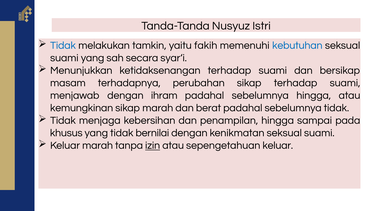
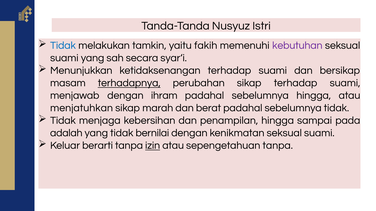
kebutuhan colour: blue -> purple
terhadapnya underline: none -> present
kemungkinan: kemungkinan -> menjatuhkan
khusus: khusus -> adalah
Keluar marah: marah -> berarti
sepengetahuan keluar: keluar -> tanpa
